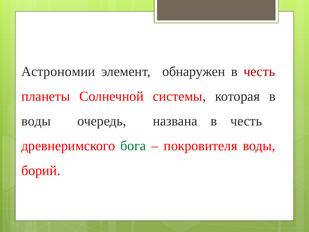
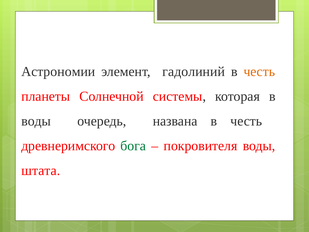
обнаружен: обнаружен -> гадолиний
честь at (259, 72) colour: red -> orange
борий: борий -> штата
